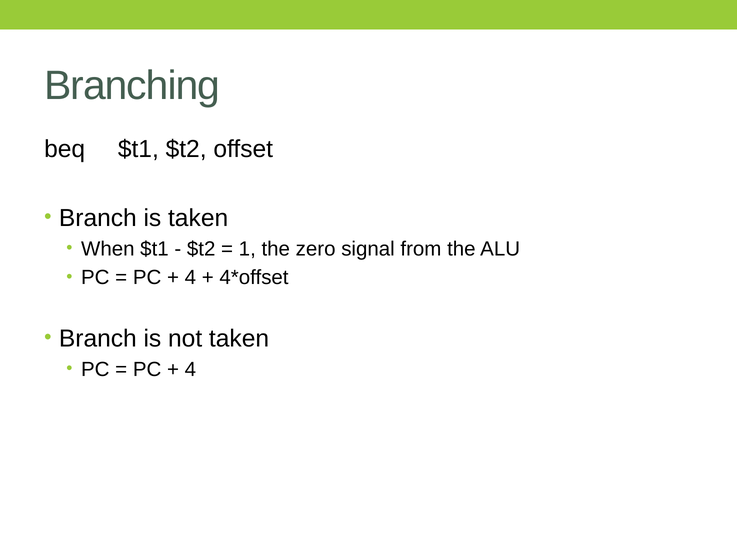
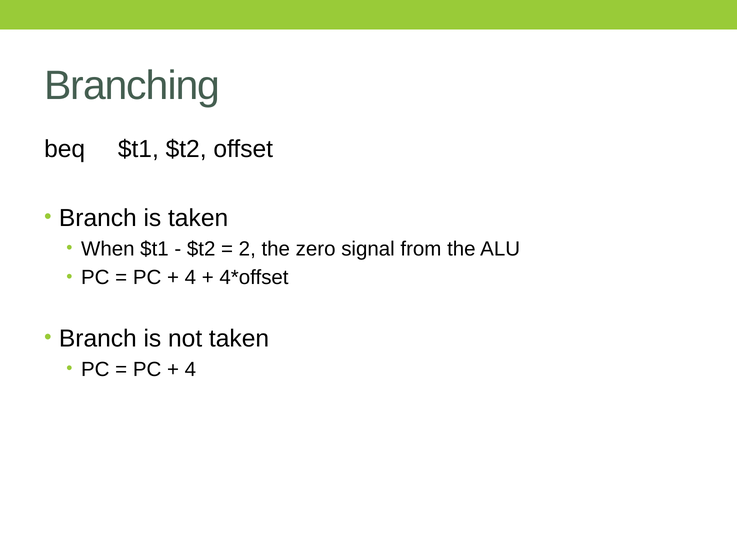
1: 1 -> 2
